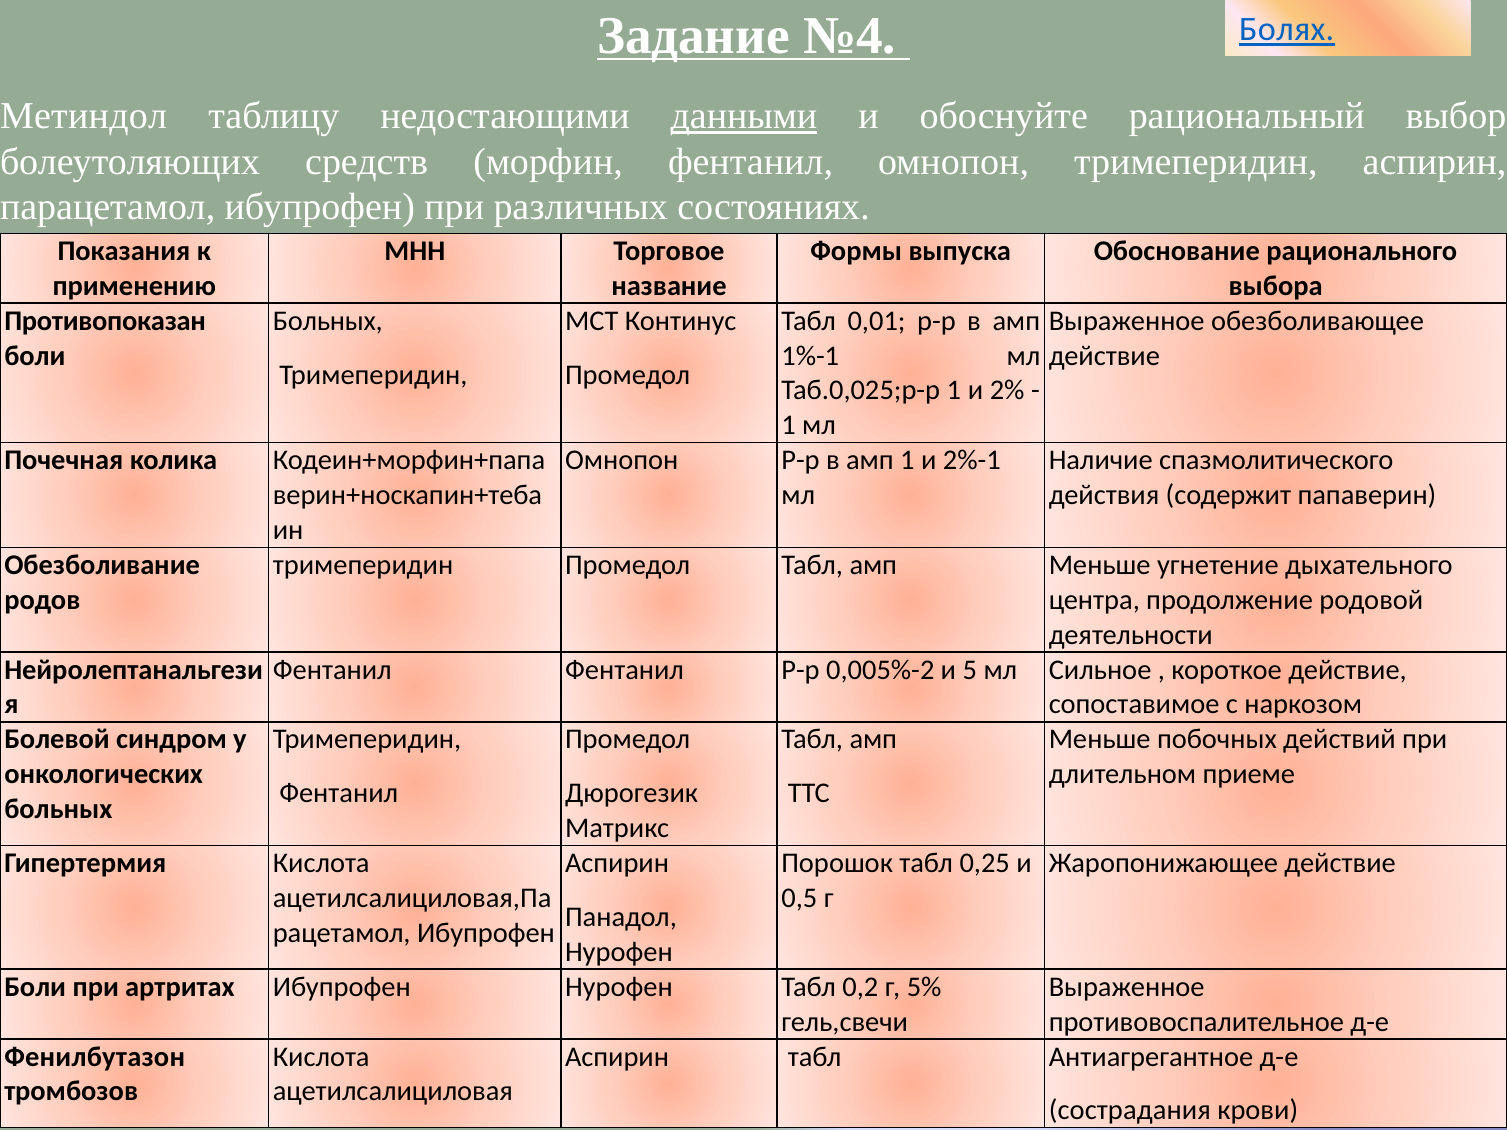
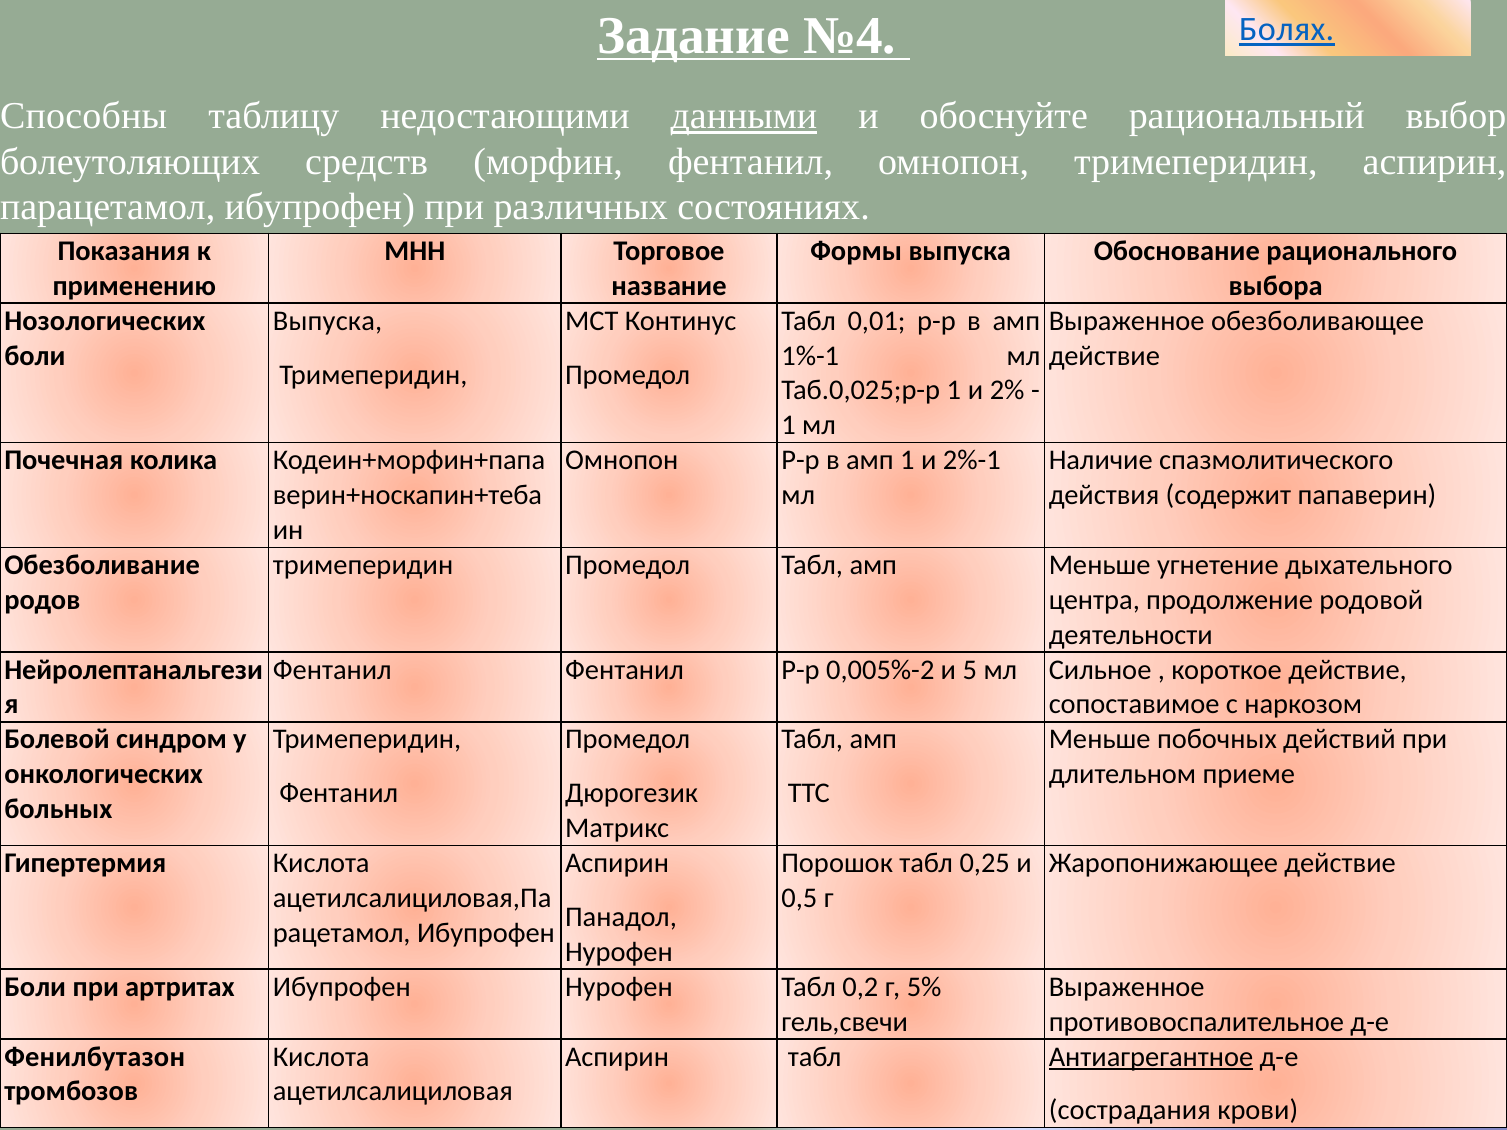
Метиндол: Метиндол -> Способны
Противопоказан: Противопоказан -> Нозологических
Больных at (328, 321): Больных -> Выпуска
Антиагрегантное underline: none -> present
